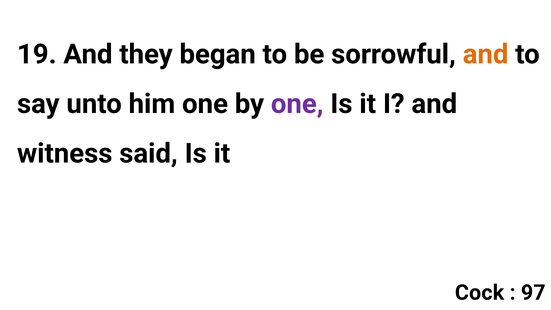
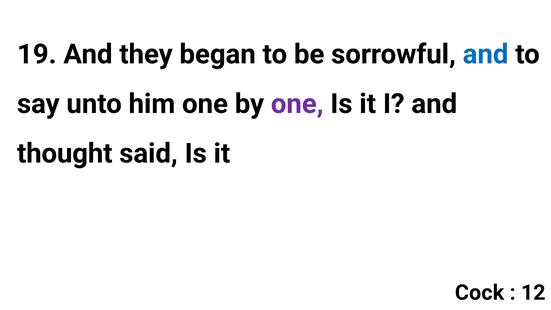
and at (486, 54) colour: orange -> blue
witness: witness -> thought
97: 97 -> 12
